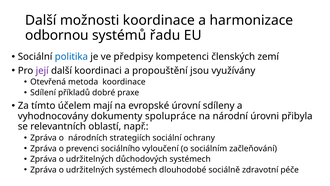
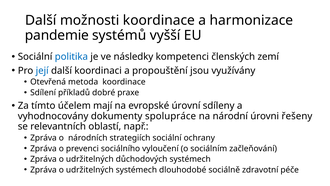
odbornou: odbornou -> pandemie
řadu: řadu -> vyšší
předpisy: předpisy -> následky
její colour: purple -> blue
přibyla: přibyla -> řešeny
